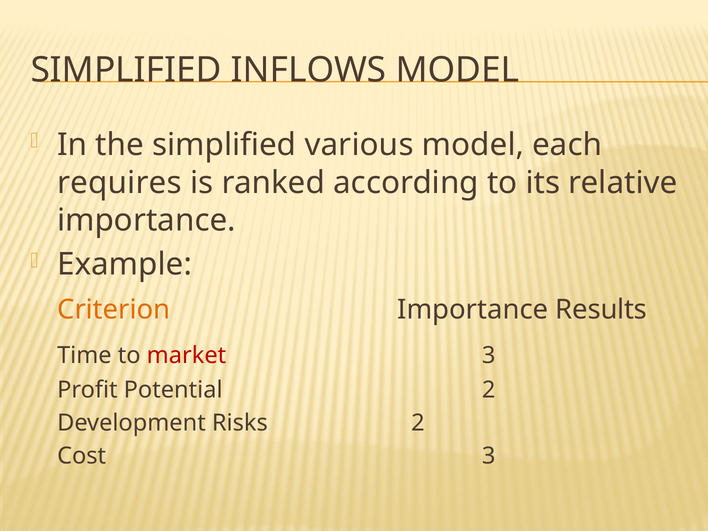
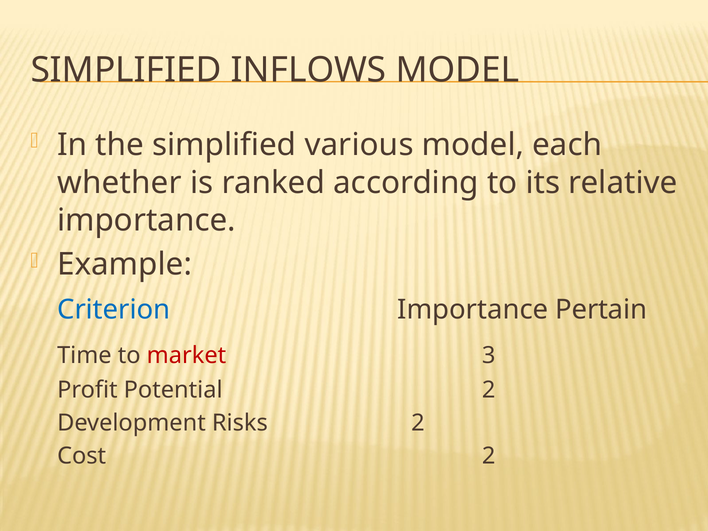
requires: requires -> whether
Criterion colour: orange -> blue
Results: Results -> Pertain
Cost 3: 3 -> 2
